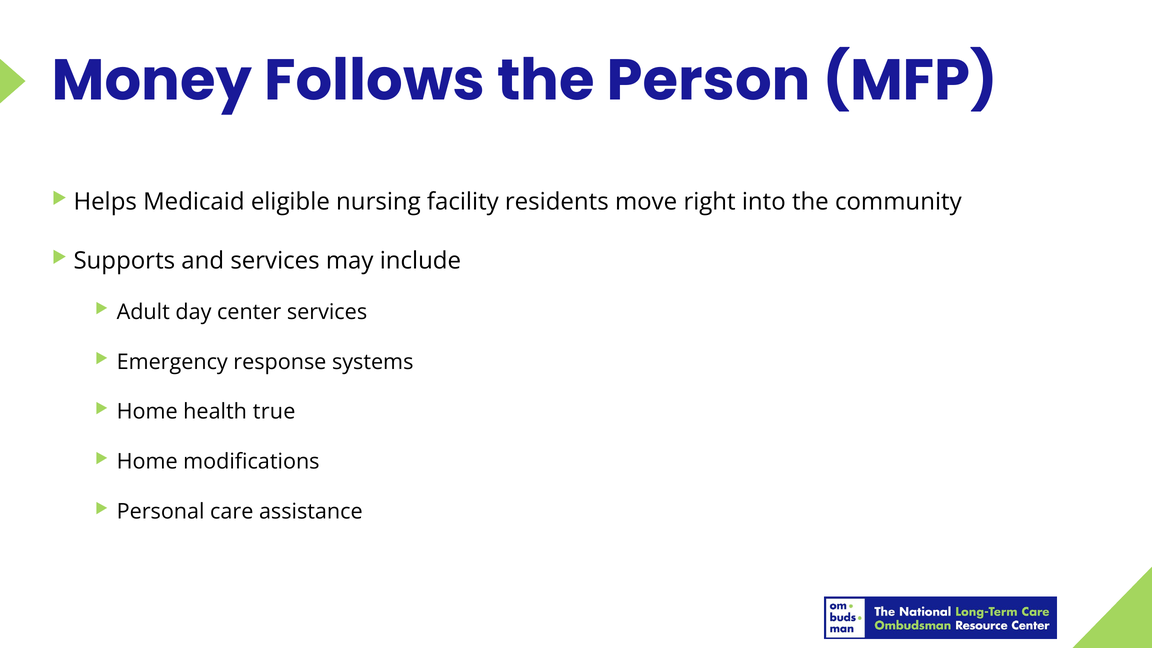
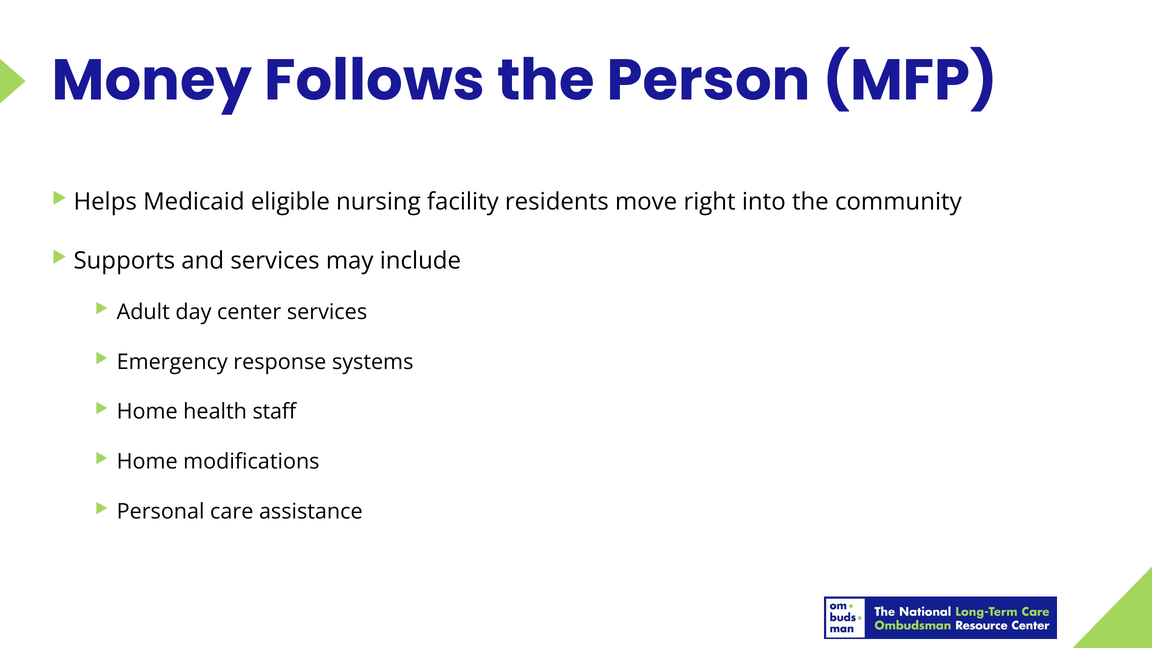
true: true -> staff
